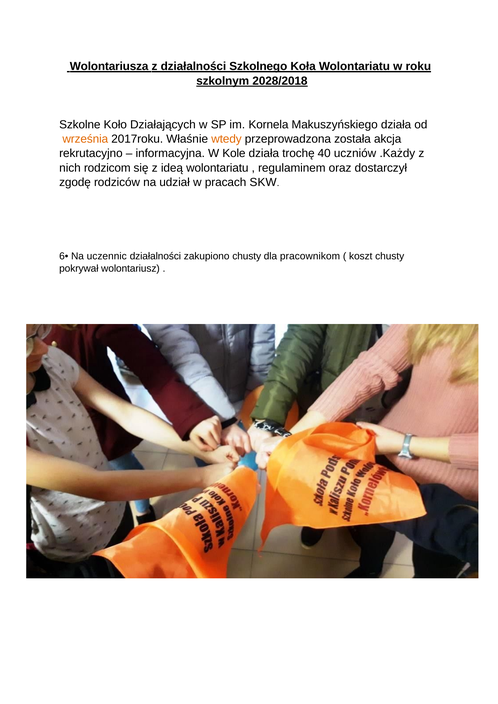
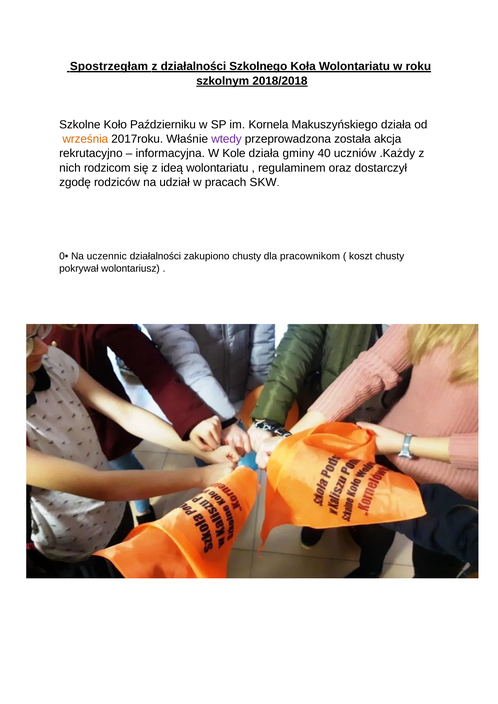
Wolontariusza: Wolontariusza -> Spostrzegłam
2028/2018: 2028/2018 -> 2018/2018
Działających: Działających -> Październiku
wtedy colour: orange -> purple
trochę: trochę -> gminy
6•: 6• -> 0•
